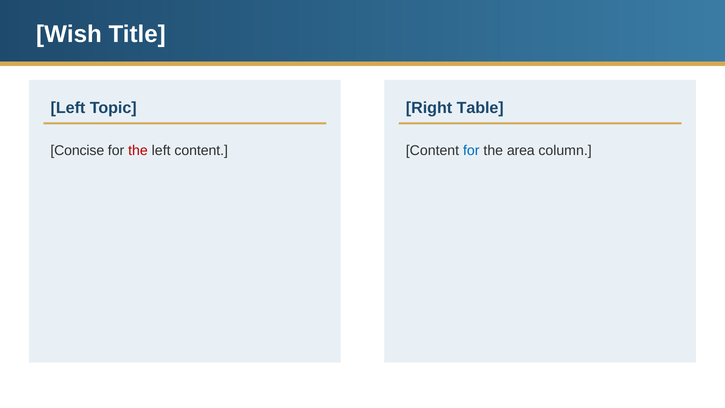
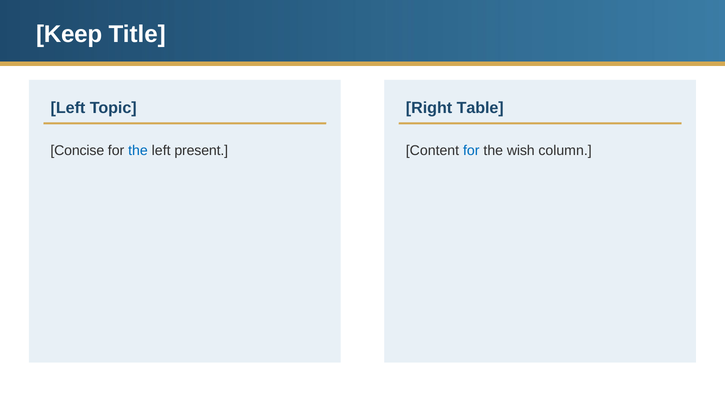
Wish: Wish -> Keep
the at (138, 151) colour: red -> blue
left content: content -> present
area: area -> wish
